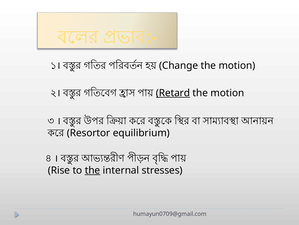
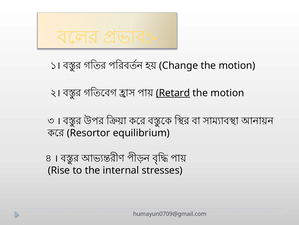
the at (93, 170) underline: present -> none
